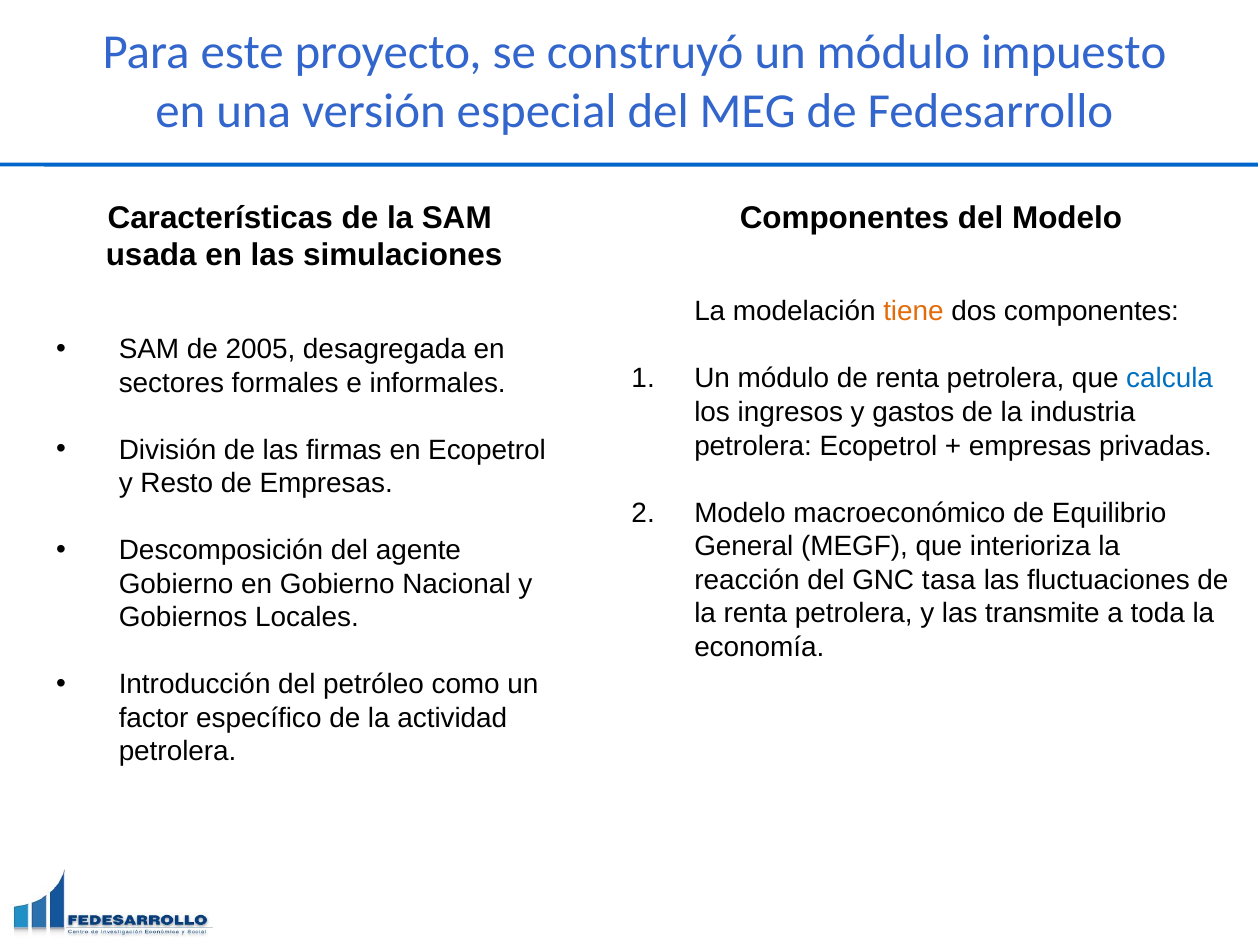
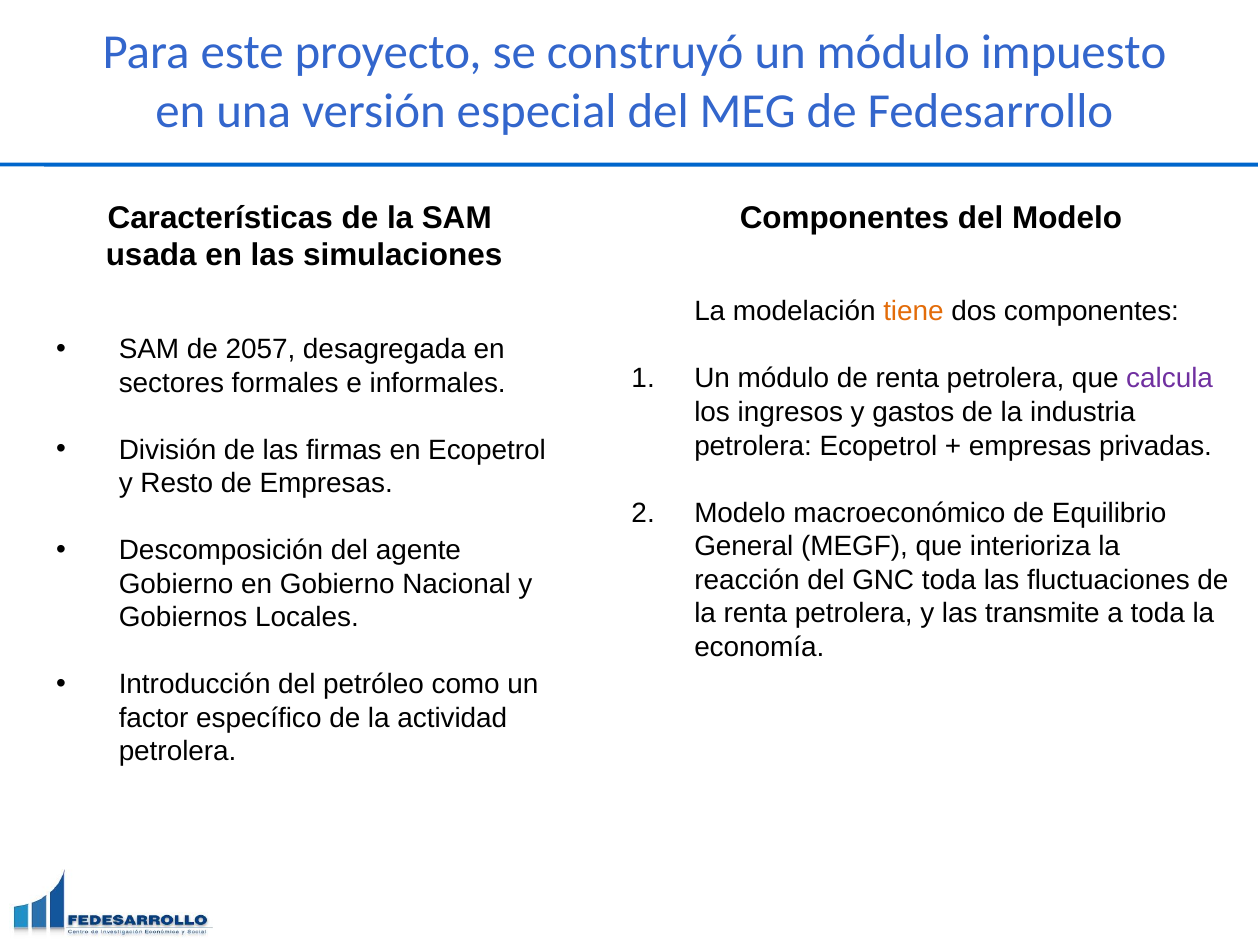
2005: 2005 -> 2057
calcula colour: blue -> purple
GNC tasa: tasa -> toda
